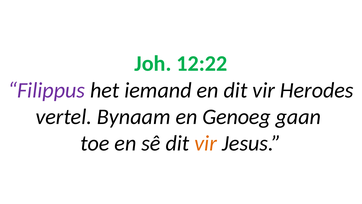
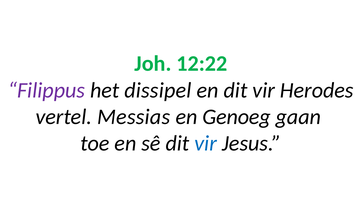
iemand: iemand -> dissipel
Bynaam: Bynaam -> Messias
vir at (206, 143) colour: orange -> blue
